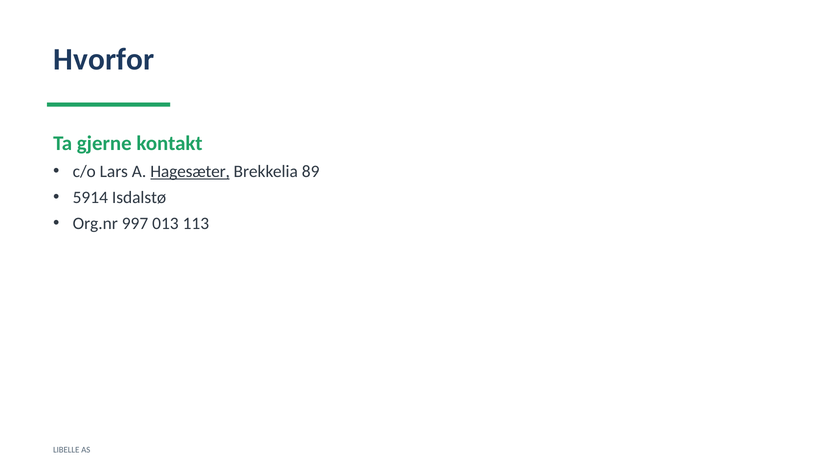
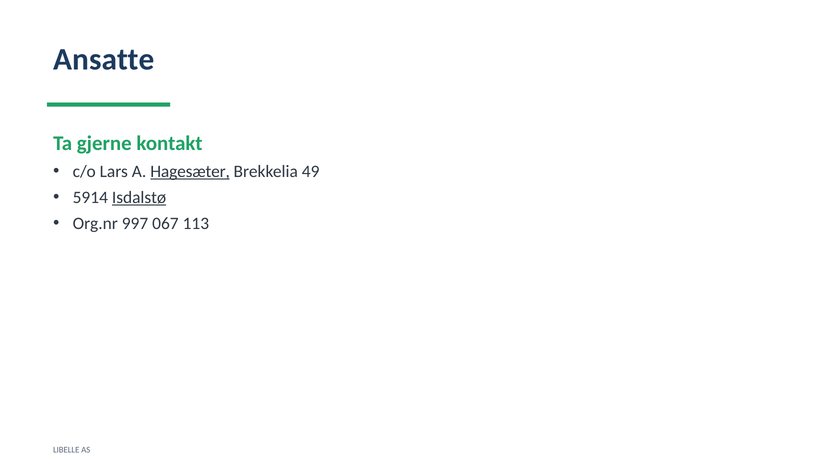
Hvorfor: Hvorfor -> Ansatte
89: 89 -> 49
Isdalstø underline: none -> present
013: 013 -> 067
